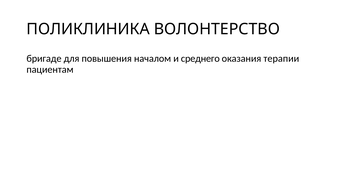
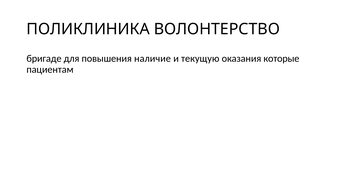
началом: началом -> наличие
среднего: среднего -> текущую
терапии: терапии -> которые
